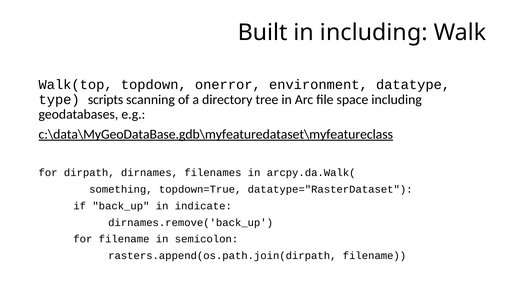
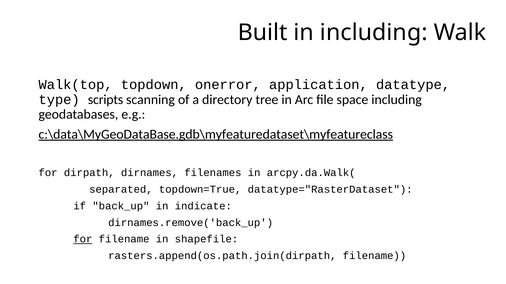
environment: environment -> application
something: something -> separated
for at (83, 240) underline: none -> present
semicolon: semicolon -> shapefile
